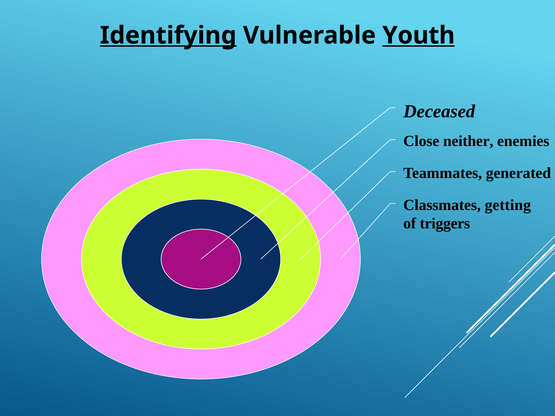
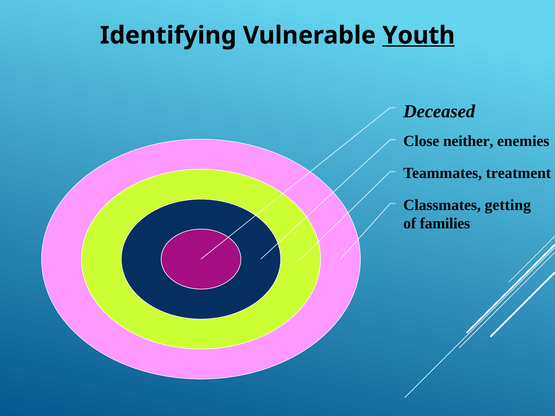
Identifying underline: present -> none
generated: generated -> treatment
triggers: triggers -> families
